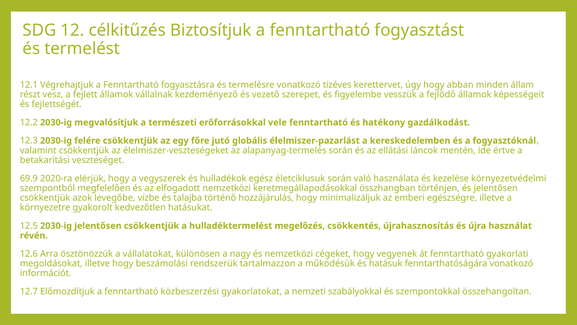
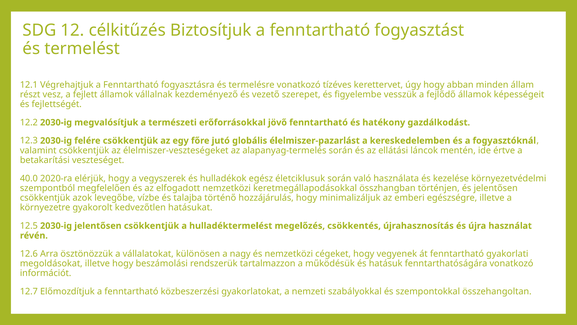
vele: vele -> jövő
69.9: 69.9 -> 40.0
